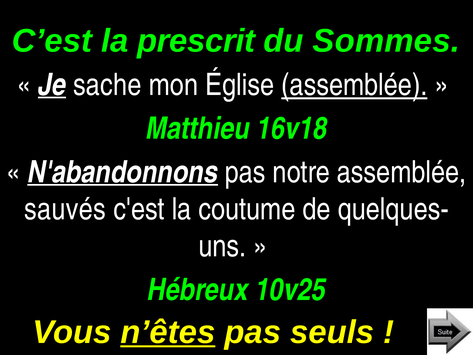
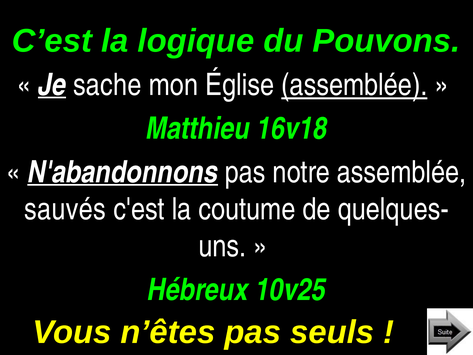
prescrit: prescrit -> logique
Sommes: Sommes -> Pouvons
n’êtes underline: present -> none
